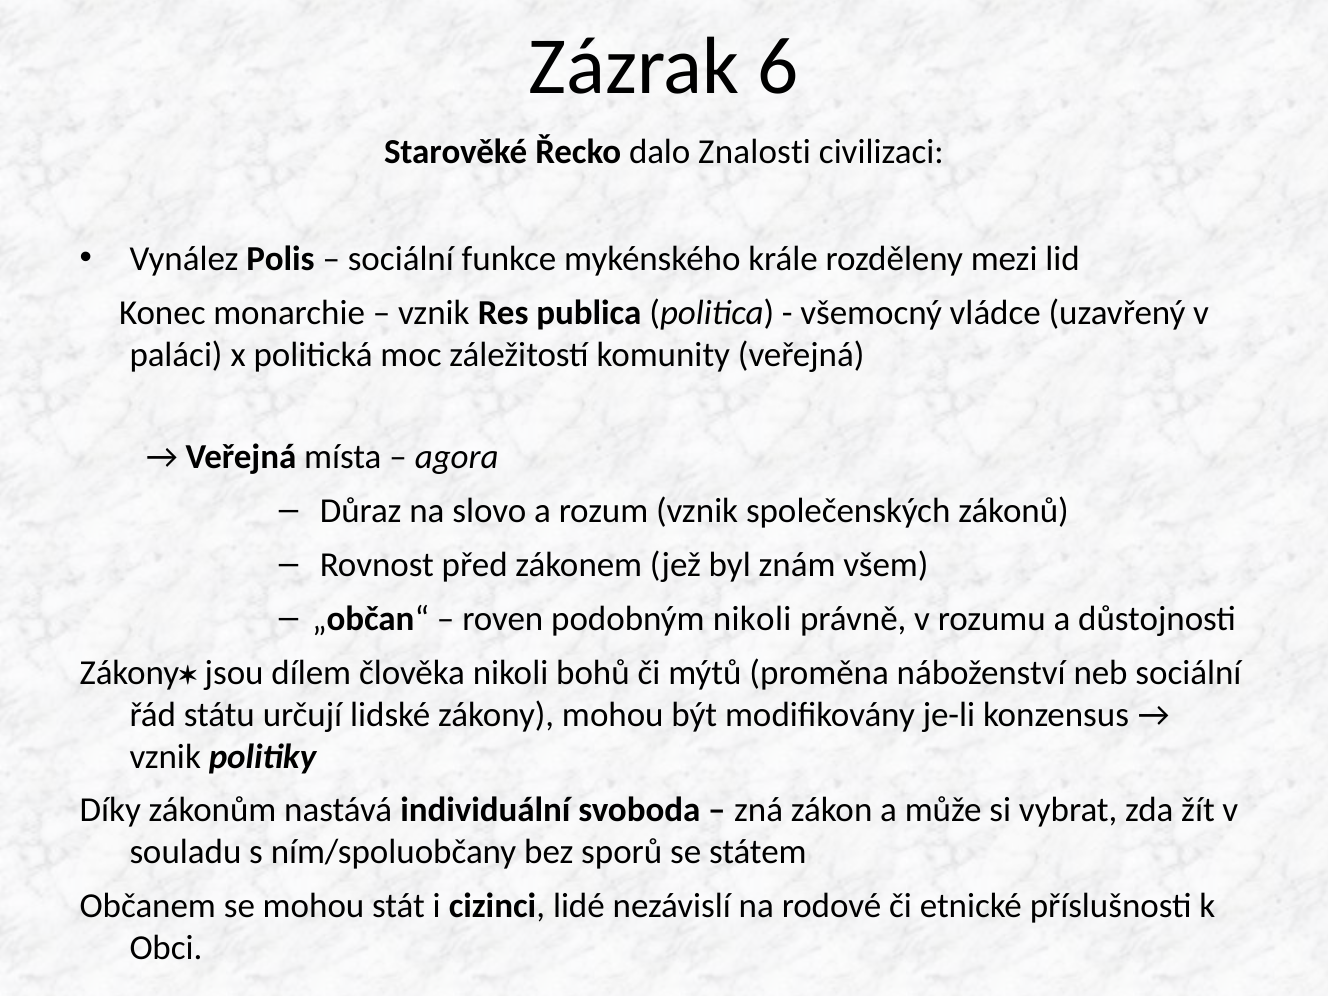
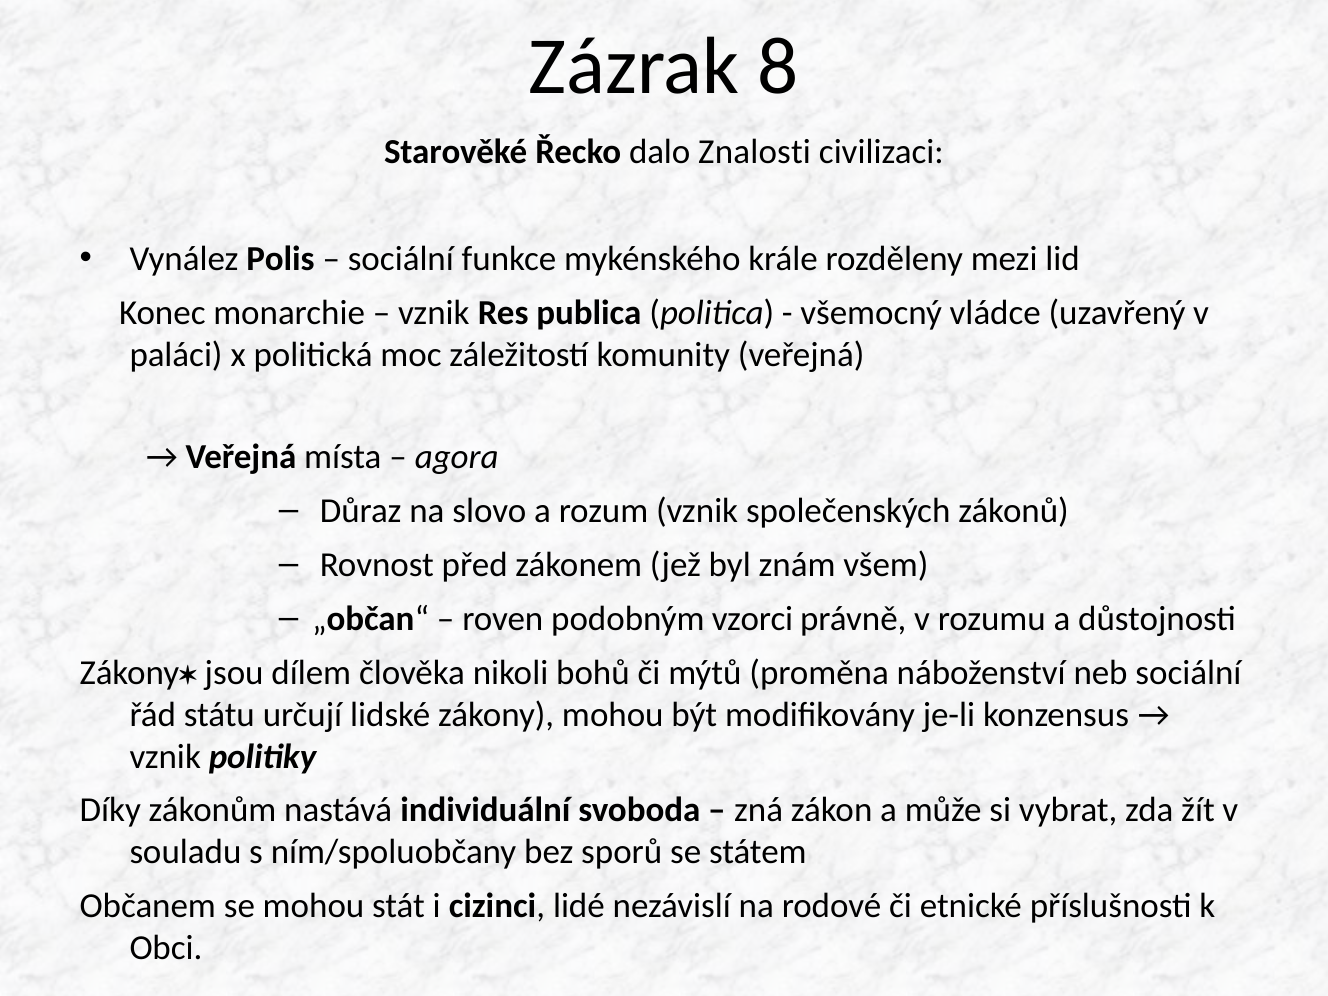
6: 6 -> 8
podobným nikoli: nikoli -> vzorci
